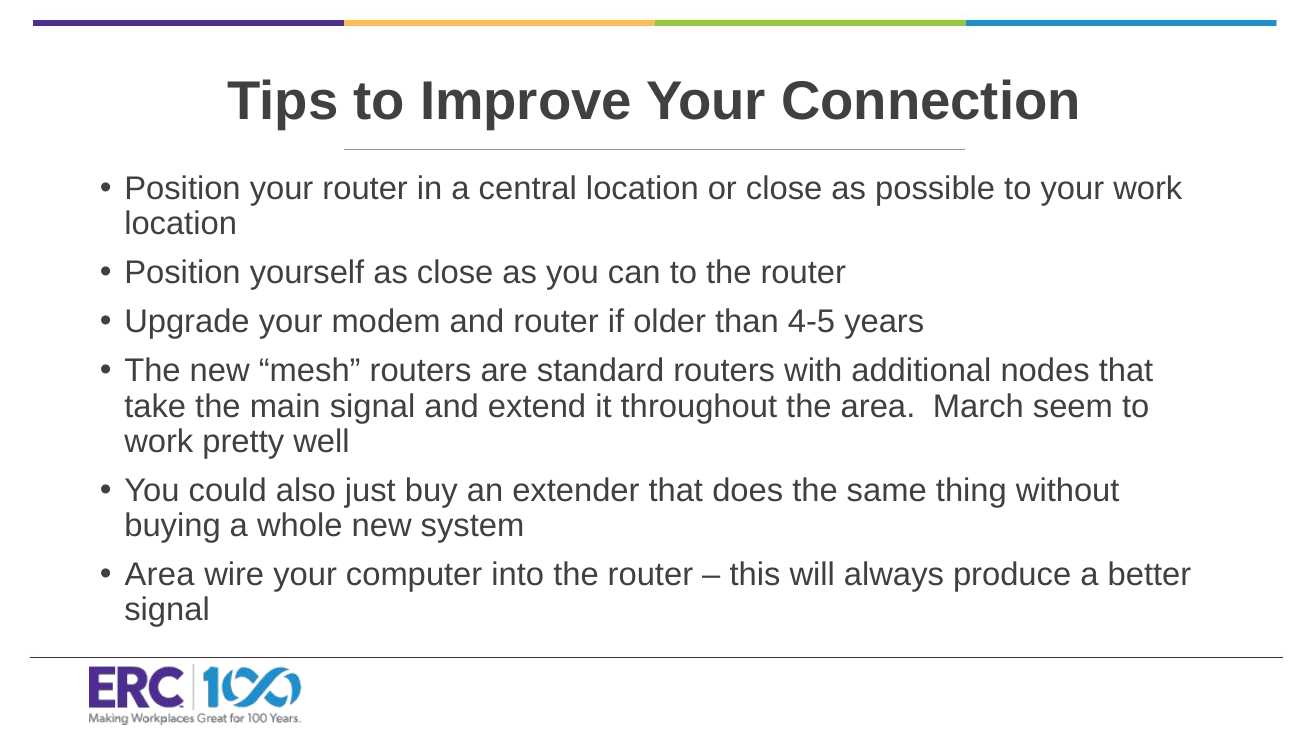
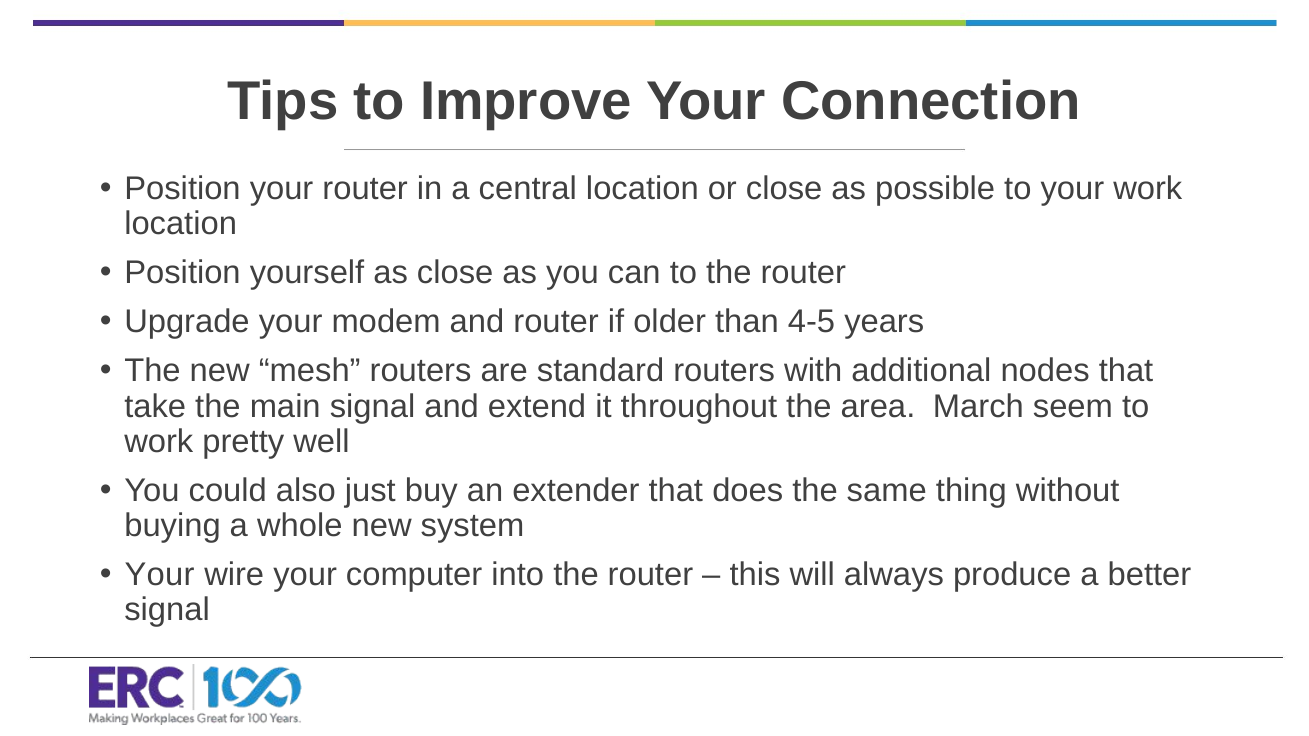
Area at (160, 575): Area -> Your
